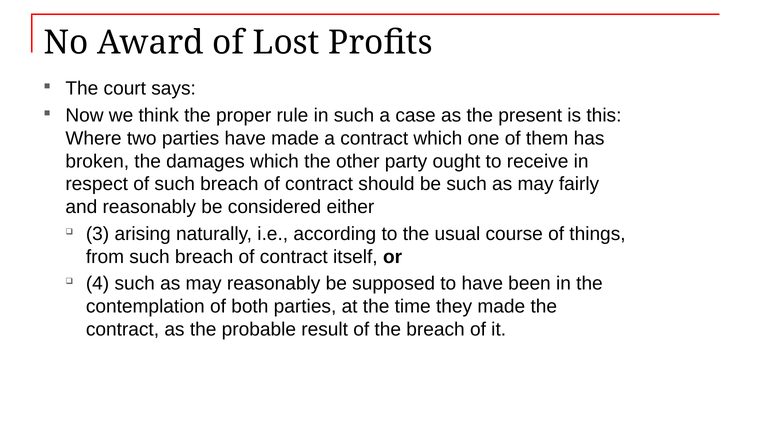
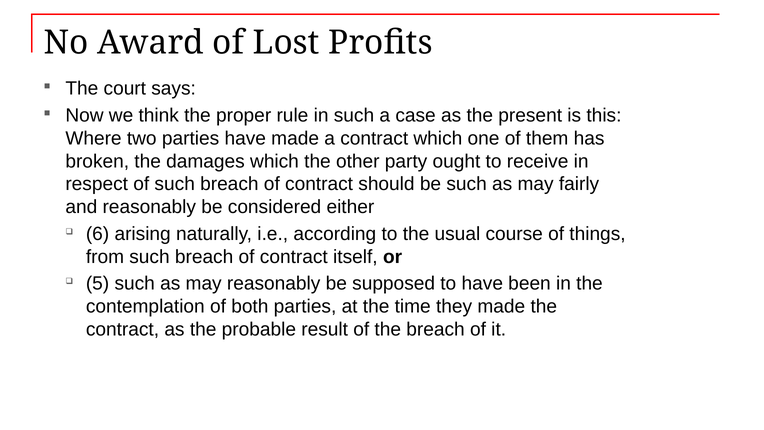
3: 3 -> 6
4: 4 -> 5
